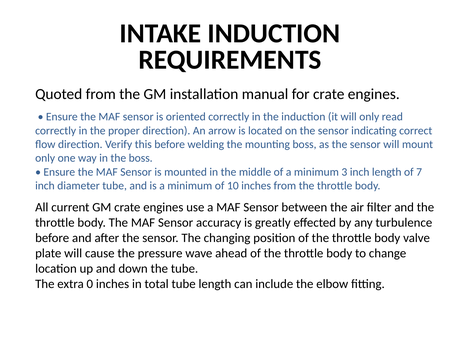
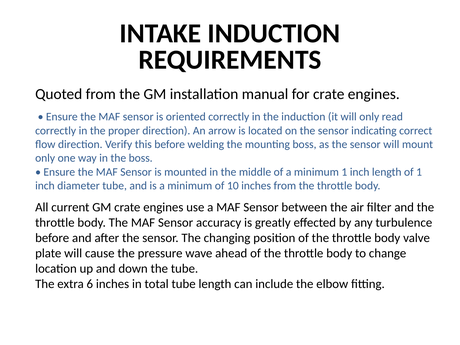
minimum 3: 3 -> 1
of 7: 7 -> 1
0: 0 -> 6
